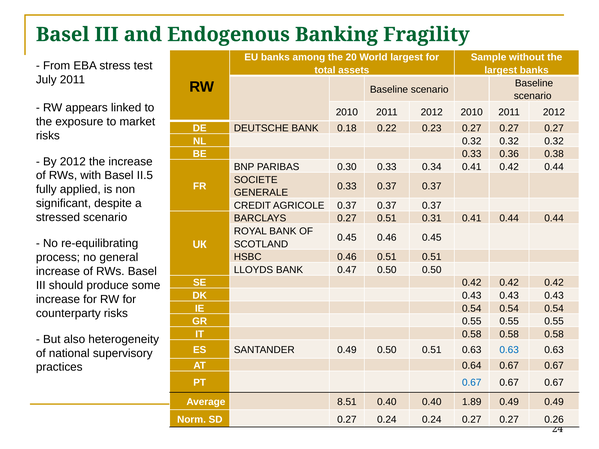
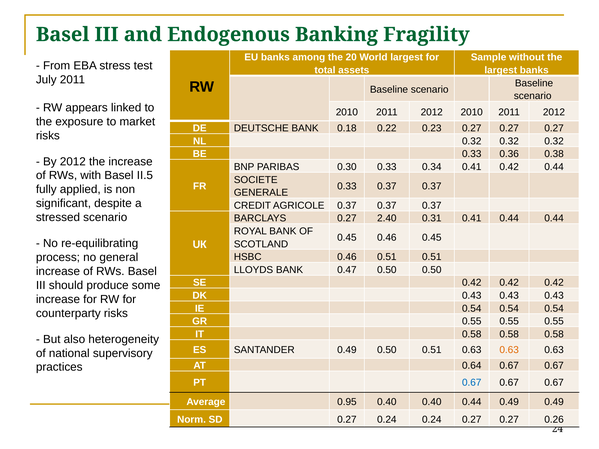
0.27 0.51: 0.51 -> 2.40
0.63 at (509, 350) colour: blue -> orange
8.51: 8.51 -> 0.95
0.40 1.89: 1.89 -> 0.44
